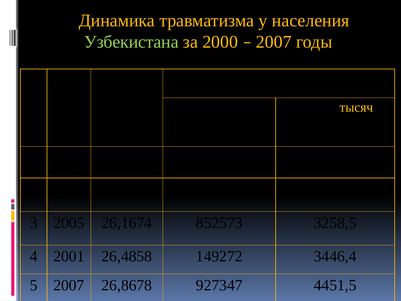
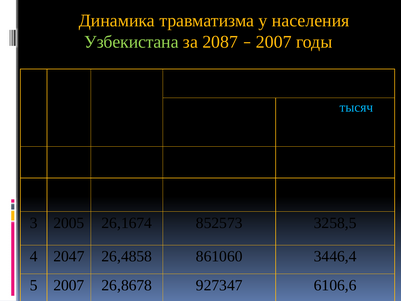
2000: 2000 -> 2087
тысяч colour: yellow -> light blue
2001: 2001 -> 2047
149272: 149272 -> 861060
4451,5: 4451,5 -> 6106,6
